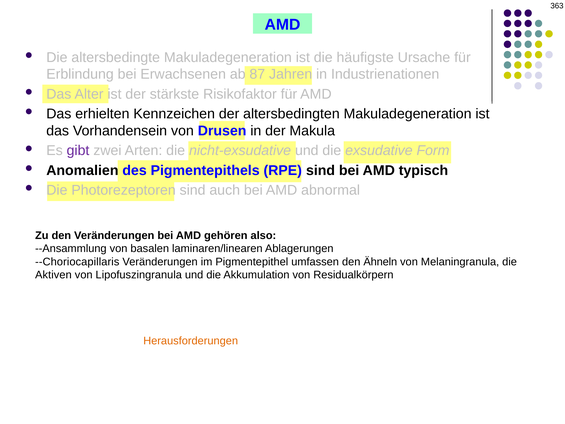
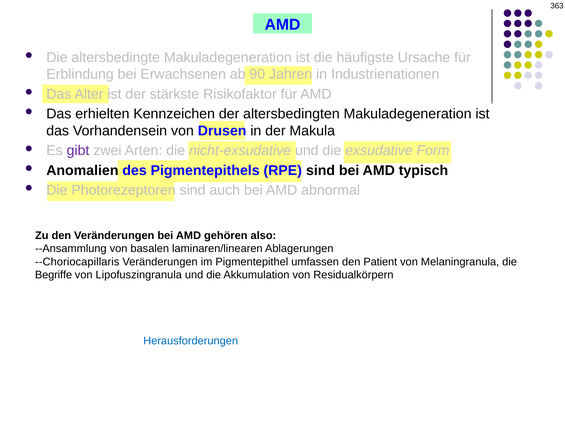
87: 87 -> 90
Ähneln: Ähneln -> Patient
Aktiven: Aktiven -> Begriffe
Herausforderungen colour: orange -> blue
